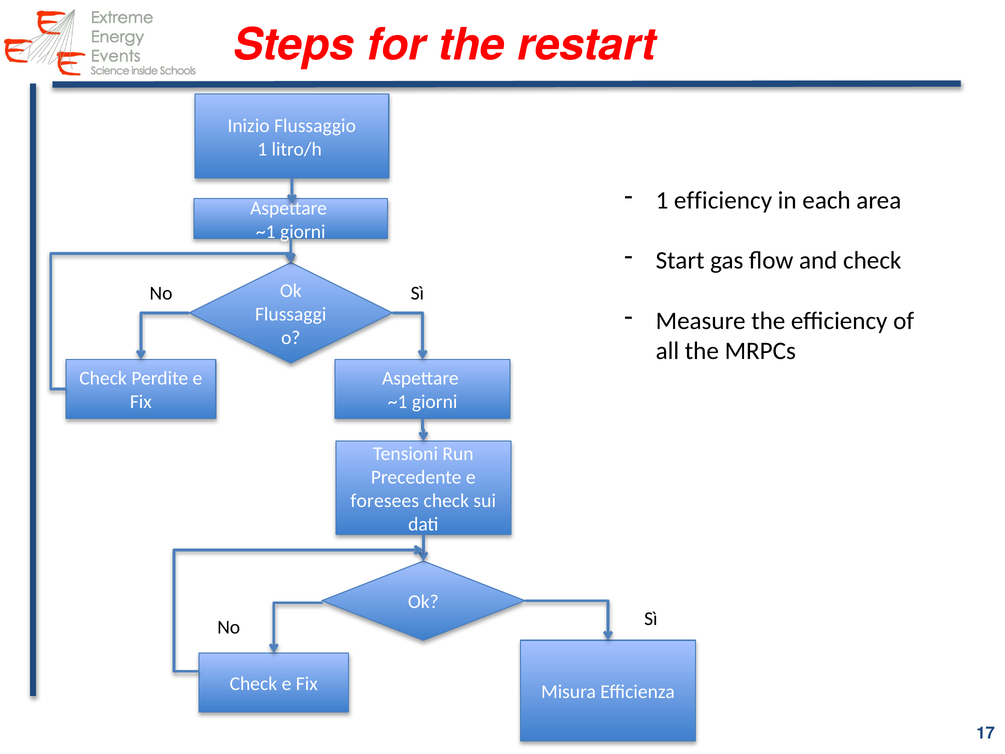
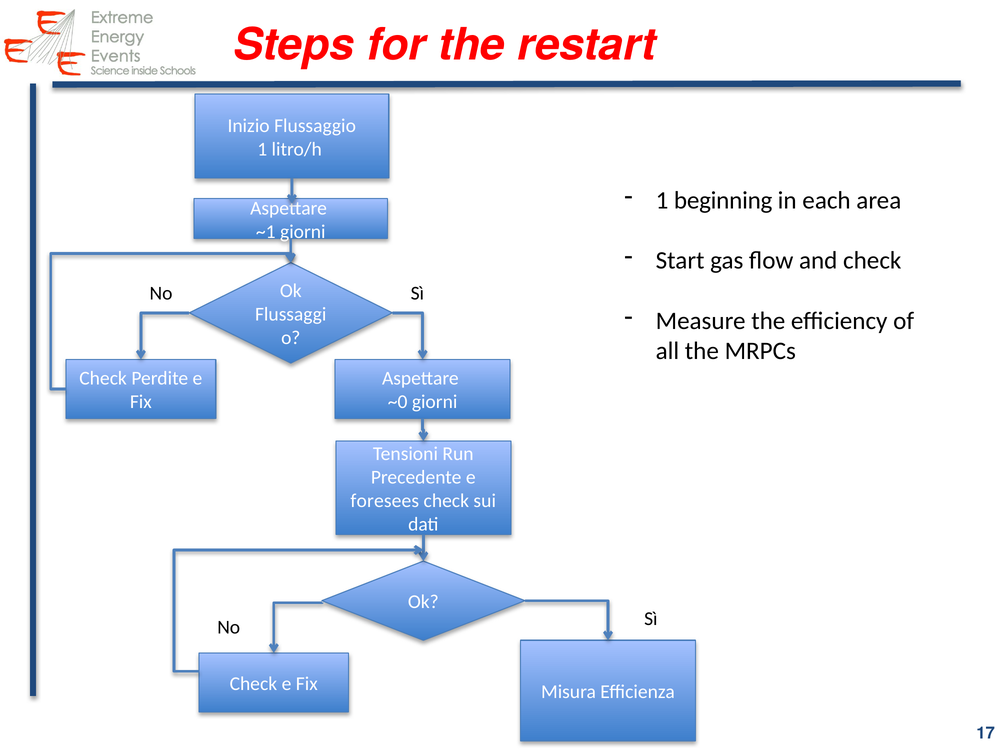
1 efficiency: efficiency -> beginning
~1 at (398, 402): ~1 -> ~0
